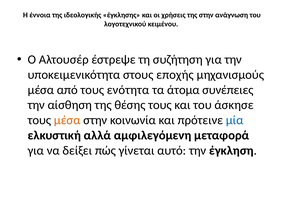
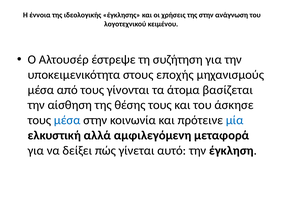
ενότητα: ενότητα -> γίνονται
συνέπειες: συνέπειες -> βασίζεται
μέσα at (67, 120) colour: orange -> blue
